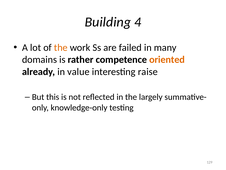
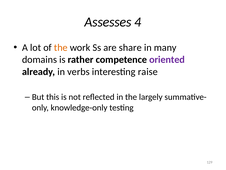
Building: Building -> Assesses
failed: failed -> share
oriented colour: orange -> purple
value: value -> verbs
